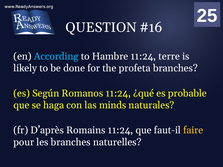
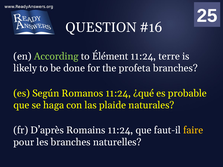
According colour: light blue -> light green
Hambre: Hambre -> Élément
minds: minds -> plaide
